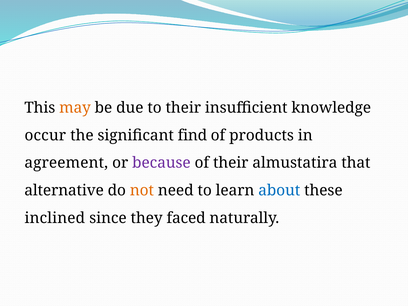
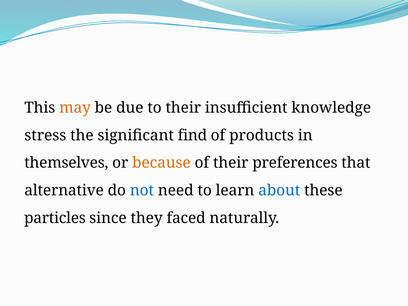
occur: occur -> stress
agreement: agreement -> themselves
because colour: purple -> orange
almustatira: almustatira -> preferences
not colour: orange -> blue
inclined: inclined -> particles
